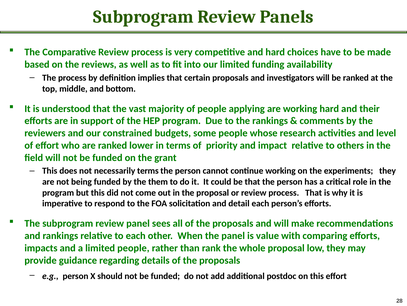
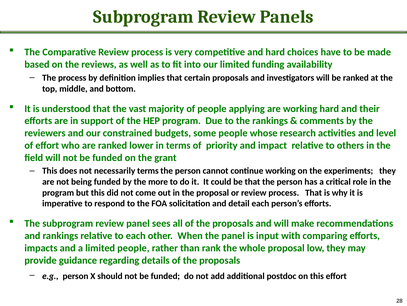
them: them -> more
value: value -> input
